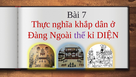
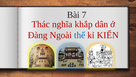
Thực: Thực -> Thác
thế colour: purple -> blue
DIỆN: DIỆN -> KIẾN
